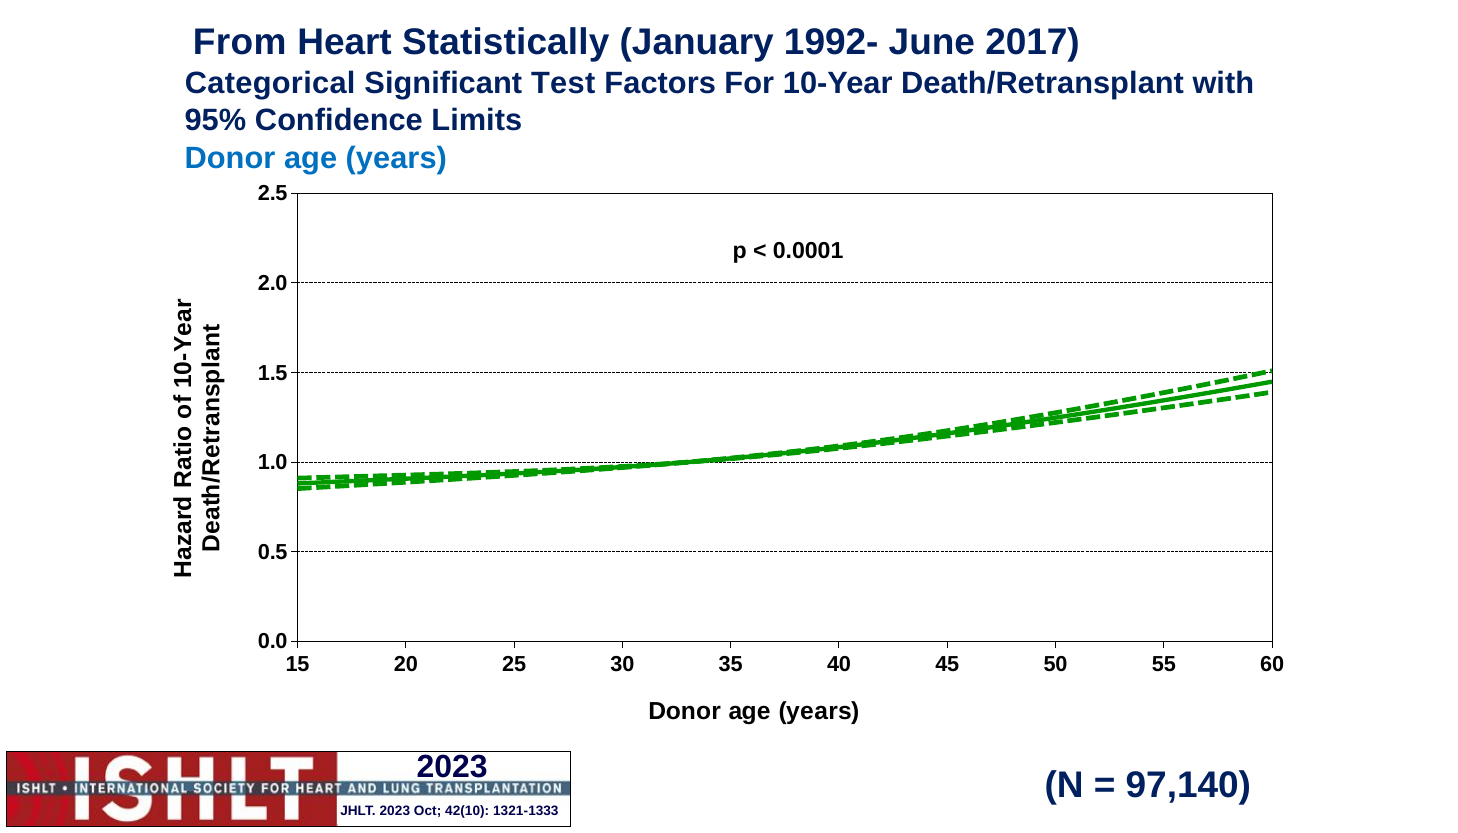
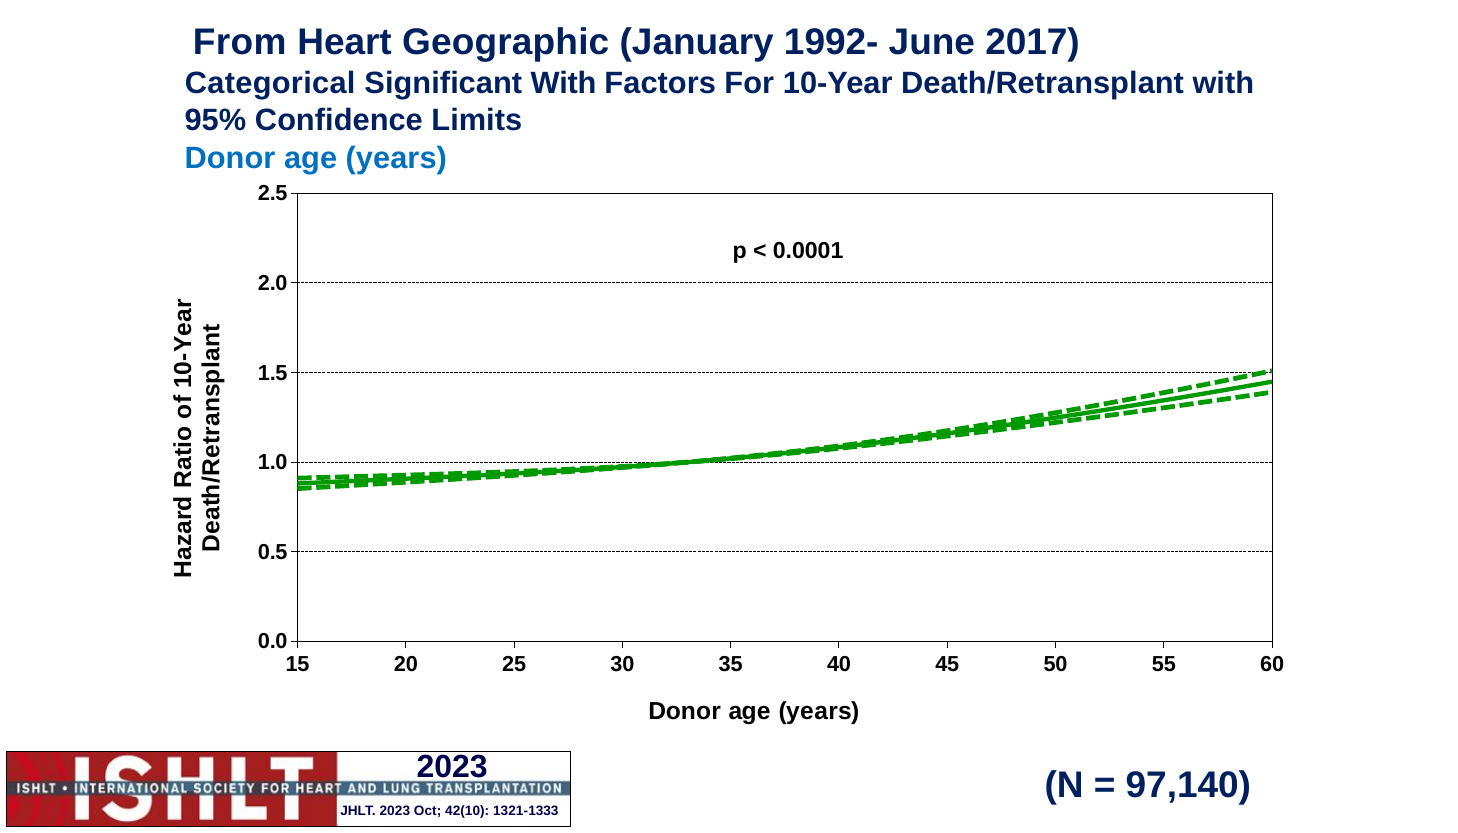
Statistically: Statistically -> Geographic
Significant Test: Test -> With
